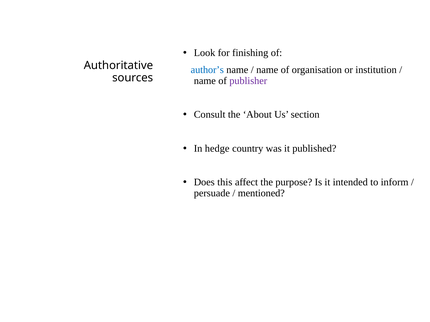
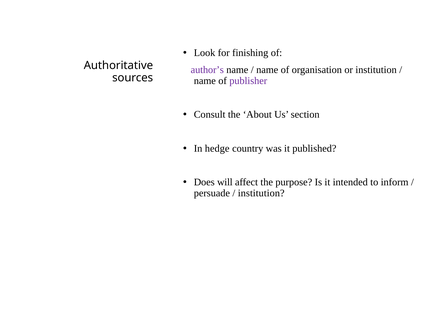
author’s colour: blue -> purple
this: this -> will
mentioned at (261, 194): mentioned -> institution
